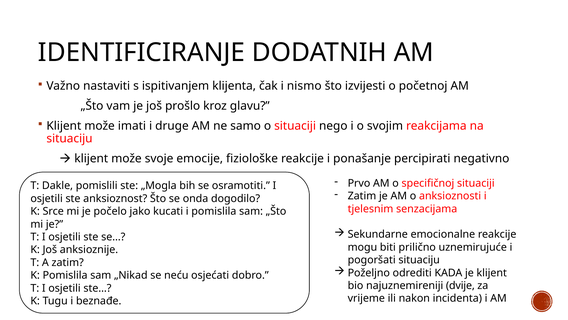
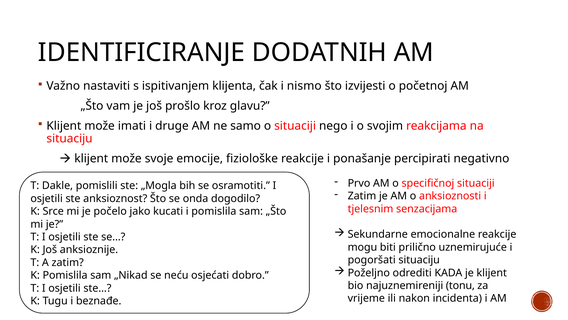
dvije: dvije -> tonu
